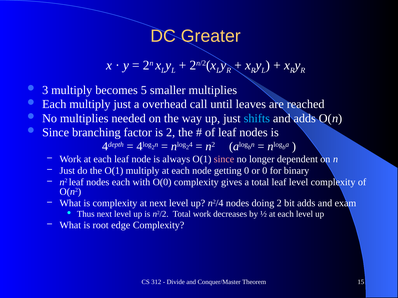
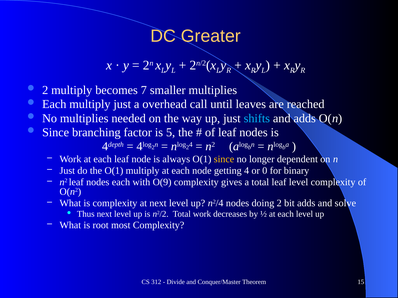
3 at (45, 90): 3 -> 2
5: 5 -> 7
is 2: 2 -> 5
since at (224, 159) colour: pink -> yellow
getting 0: 0 -> 4
O(0: O(0 -> O(9
exam: exam -> solve
edge: edge -> most
